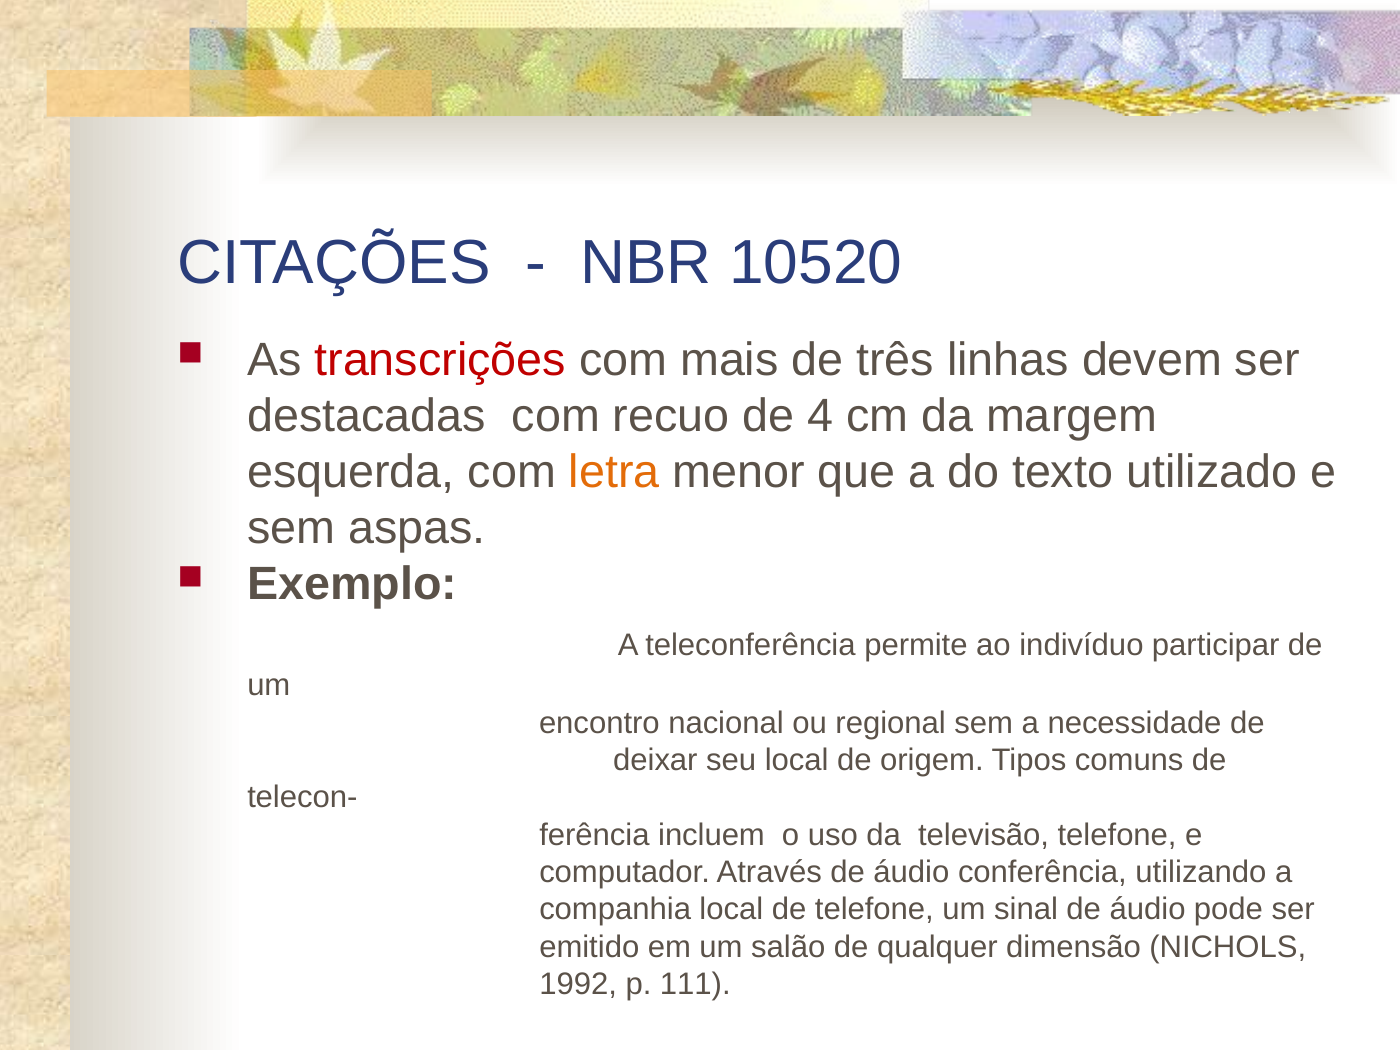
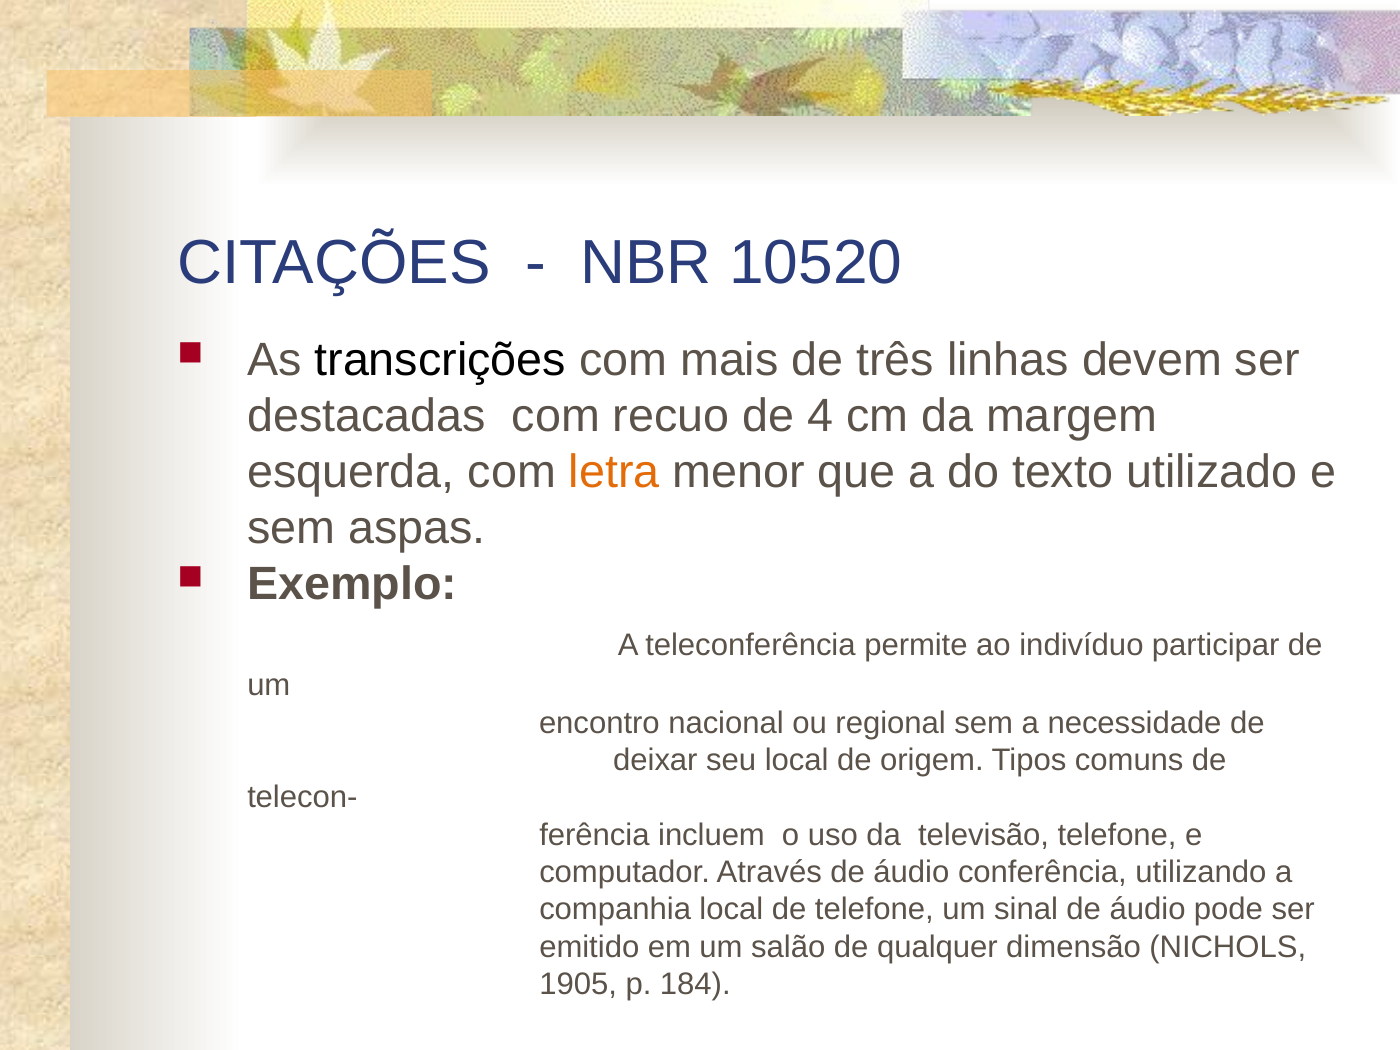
transcrições colour: red -> black
1992: 1992 -> 1905
111: 111 -> 184
